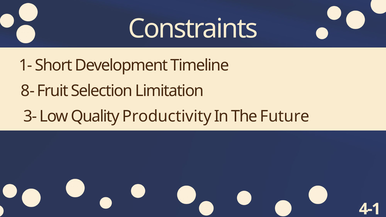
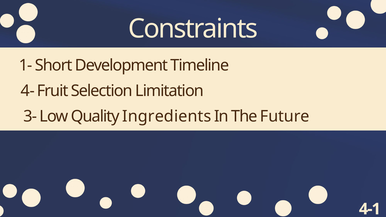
8-: 8- -> 4-
Productivity: Productivity -> Ingredients
